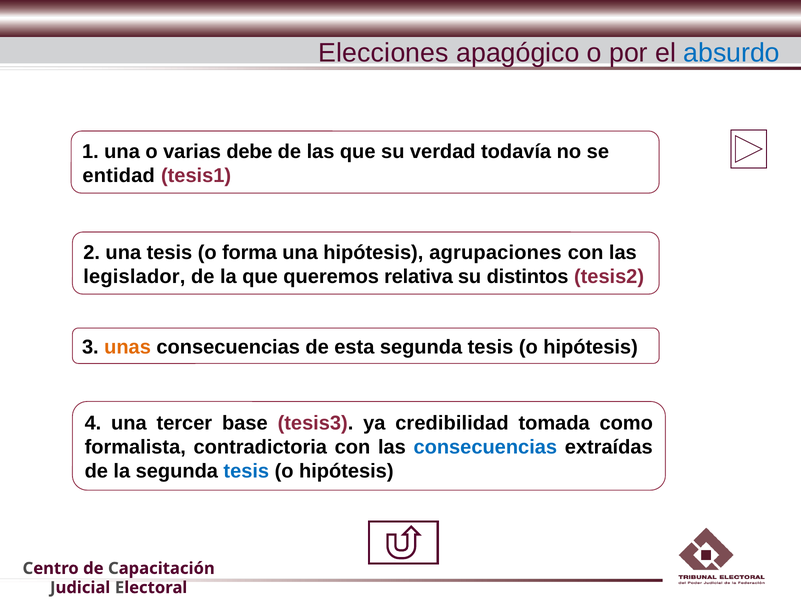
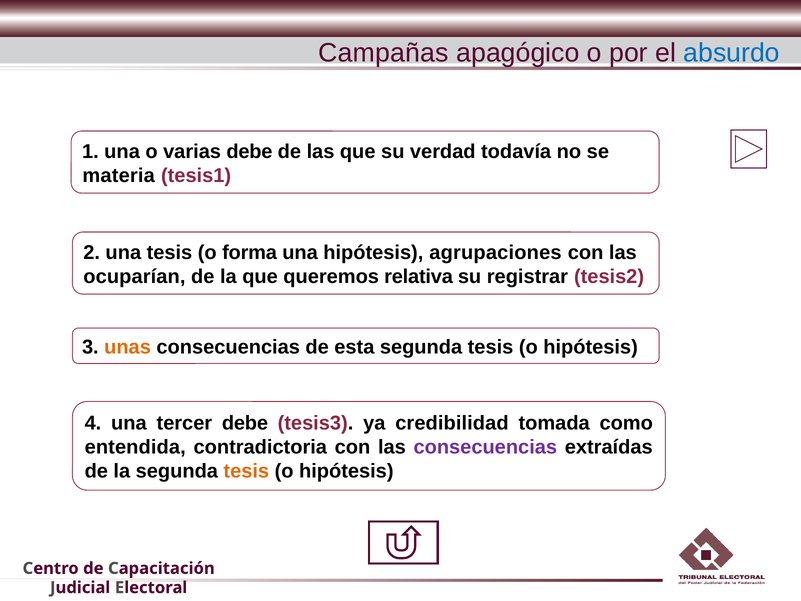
Elecciones: Elecciones -> Campañas
entidad: entidad -> materia
legislador: legislador -> ocuparían
distintos: distintos -> registrar
tercer base: base -> debe
formalista: formalista -> entendida
consecuencias at (485, 447) colour: blue -> purple
tesis at (246, 471) colour: blue -> orange
